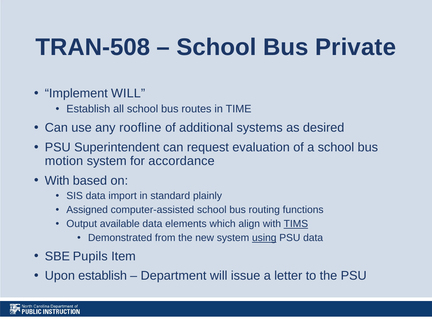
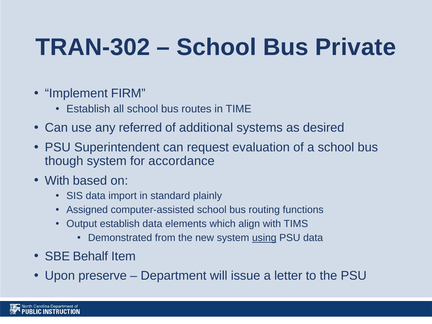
TRAN-508: TRAN-508 -> TRAN-302
Implement WILL: WILL -> FIRM
roofline: roofline -> referred
motion: motion -> though
Output available: available -> establish
TIMS underline: present -> none
Pupils: Pupils -> Behalf
Upon establish: establish -> preserve
